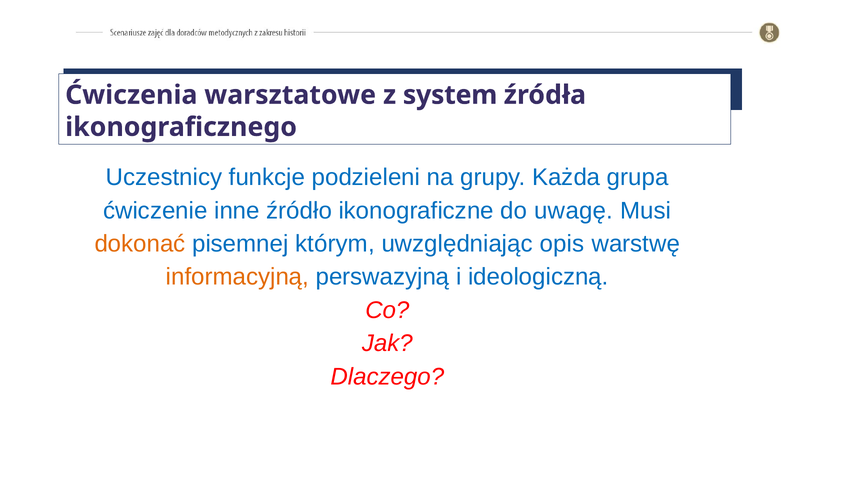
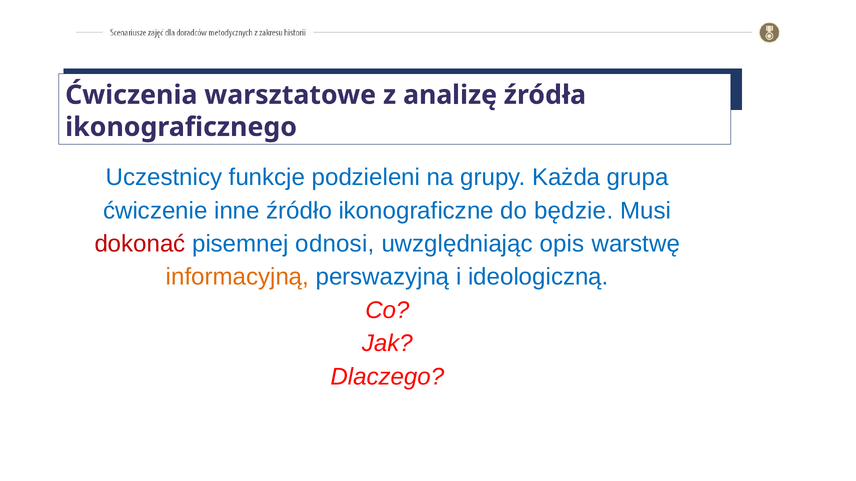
system: system -> analizę
uwagę: uwagę -> będzie
dokonać colour: orange -> red
którym: którym -> odnosi
